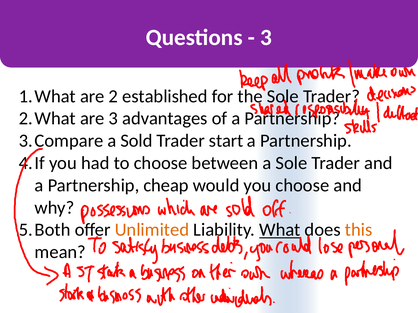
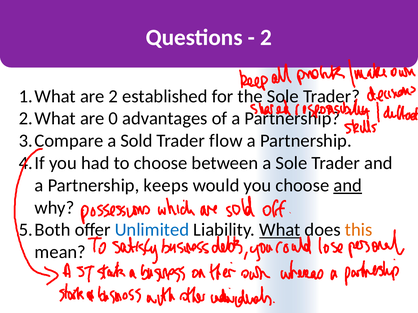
3 at (266, 37): 3 -> 2
are 3: 3 -> 0
start: start -> flow
cheap: cheap -> keeps
and at (348, 186) underline: none -> present
Unlimited colour: orange -> blue
